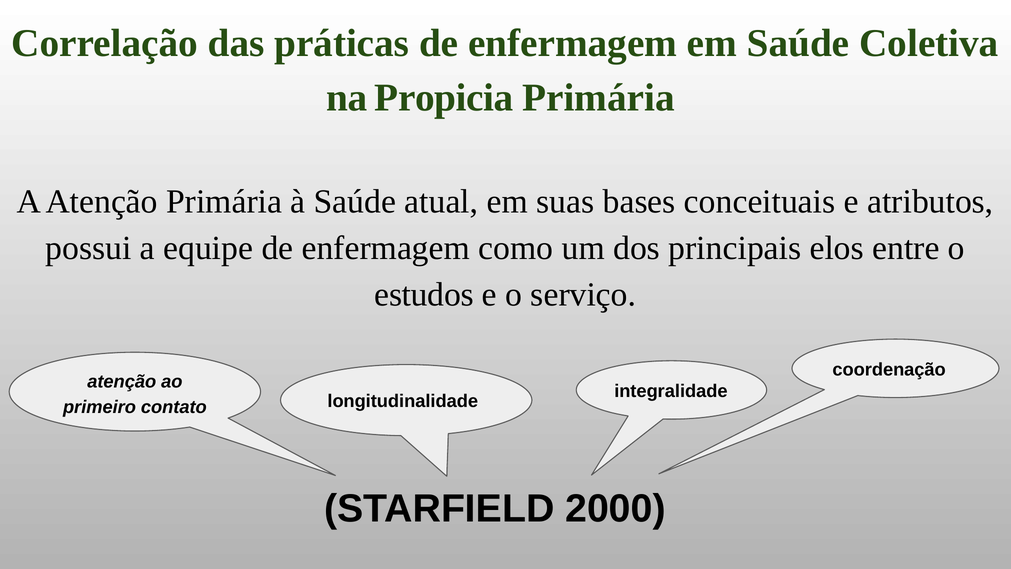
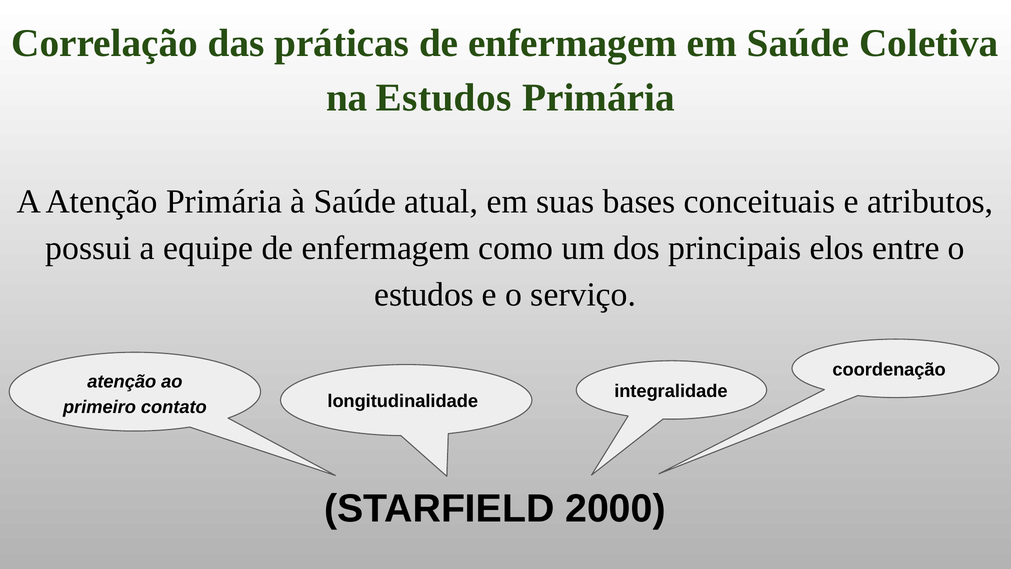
na Propicia: Propicia -> Estudos
